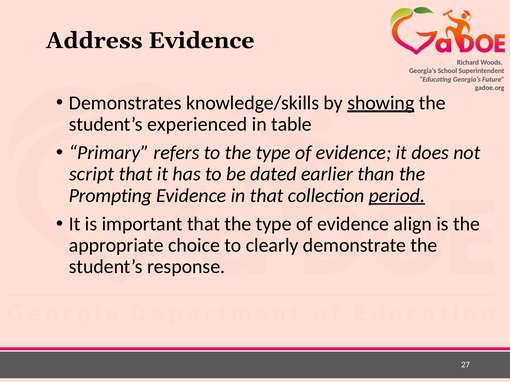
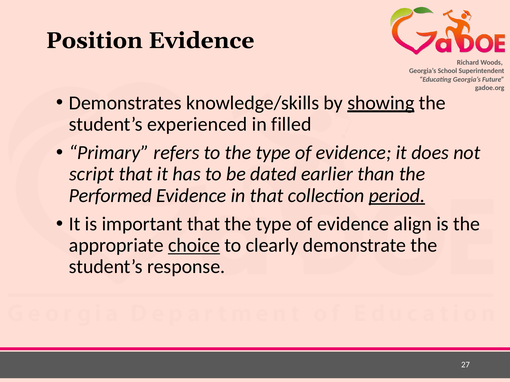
Address: Address -> Position
table: table -> filled
Prompting: Prompting -> Performed
choice underline: none -> present
